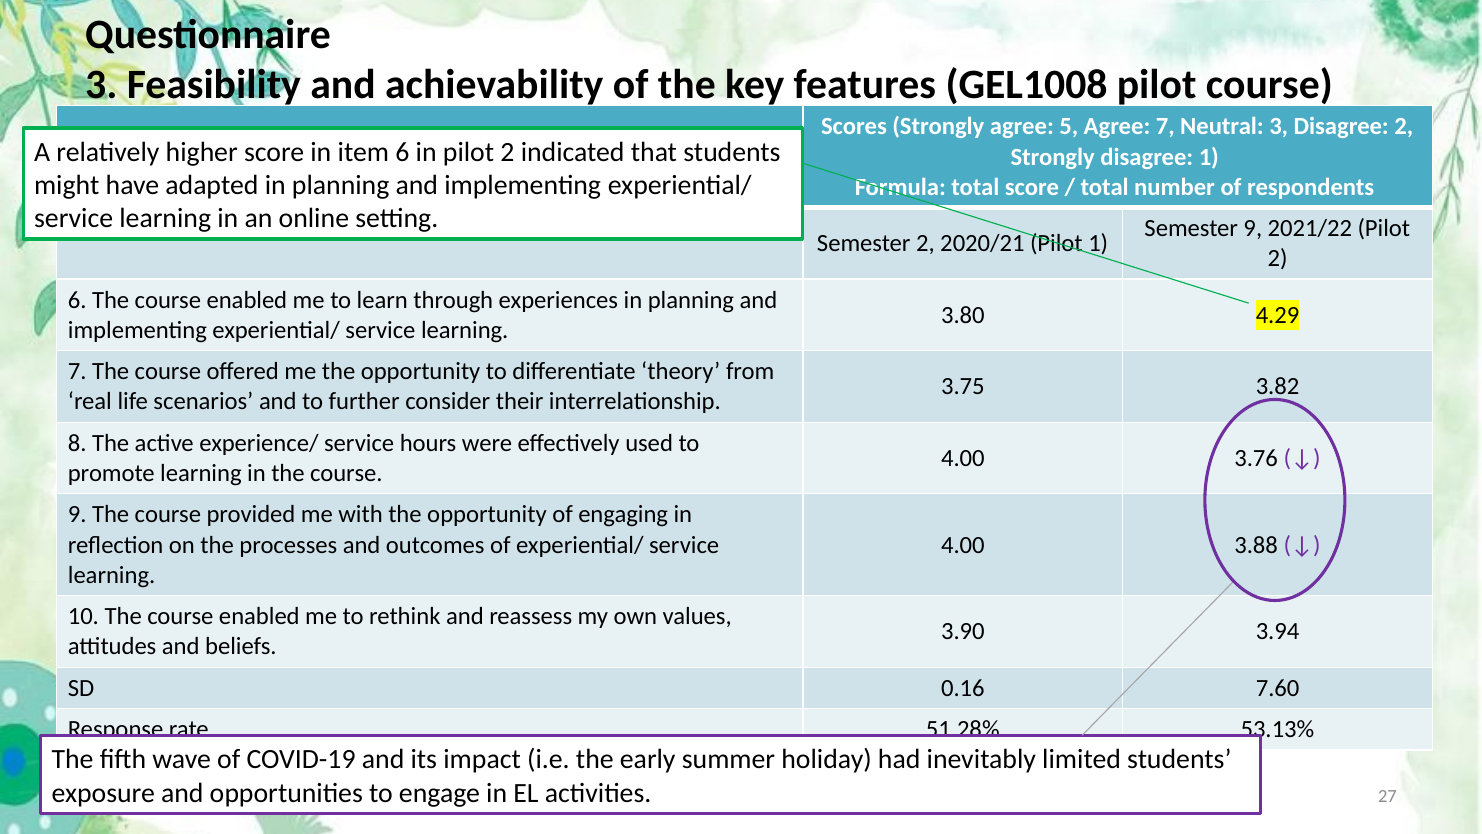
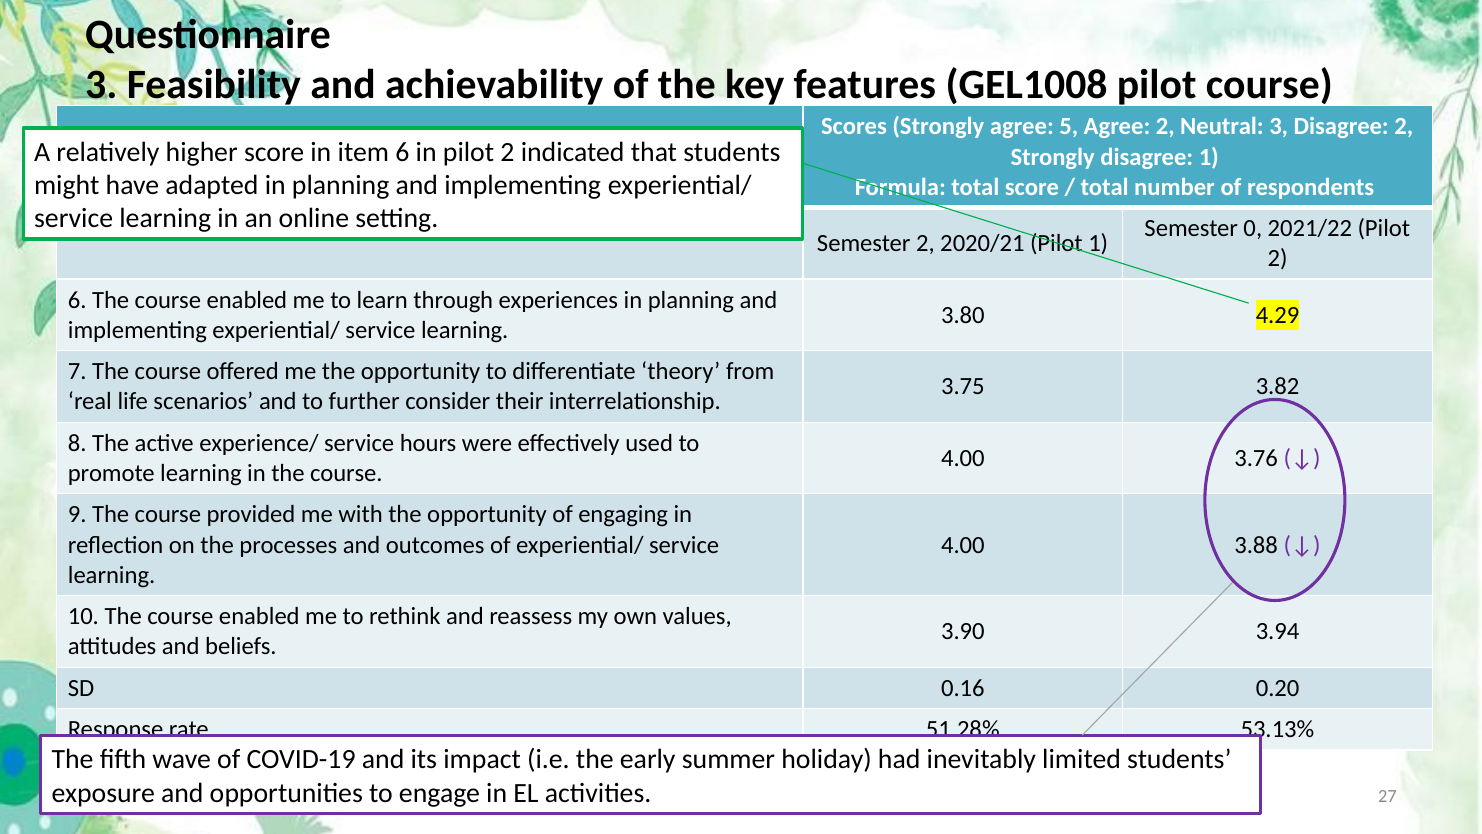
Agree 7: 7 -> 2
Semester 9: 9 -> 0
7.60: 7.60 -> 0.20
